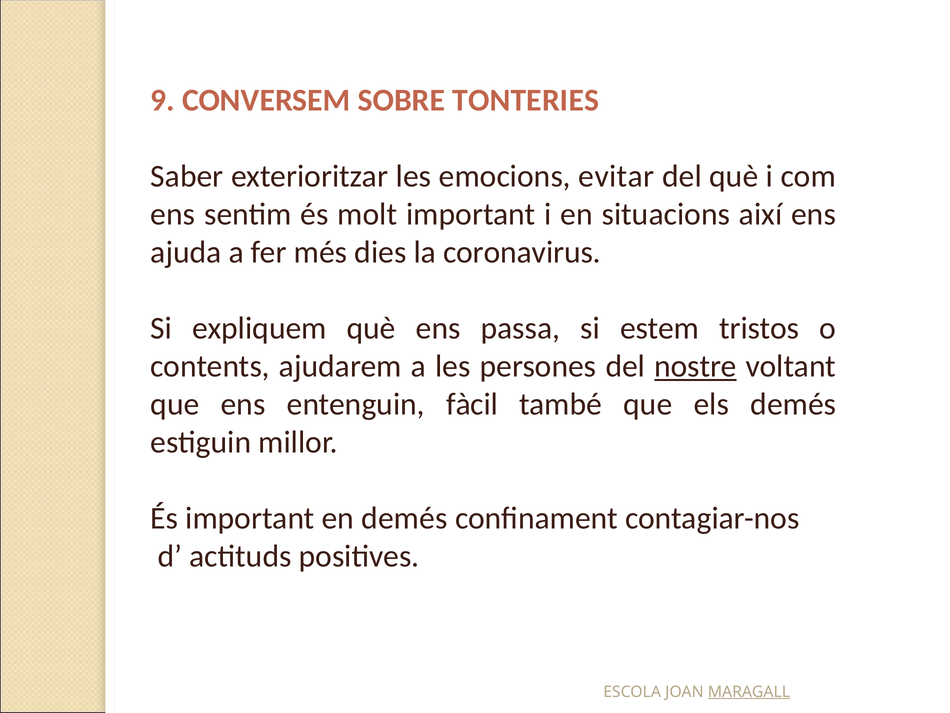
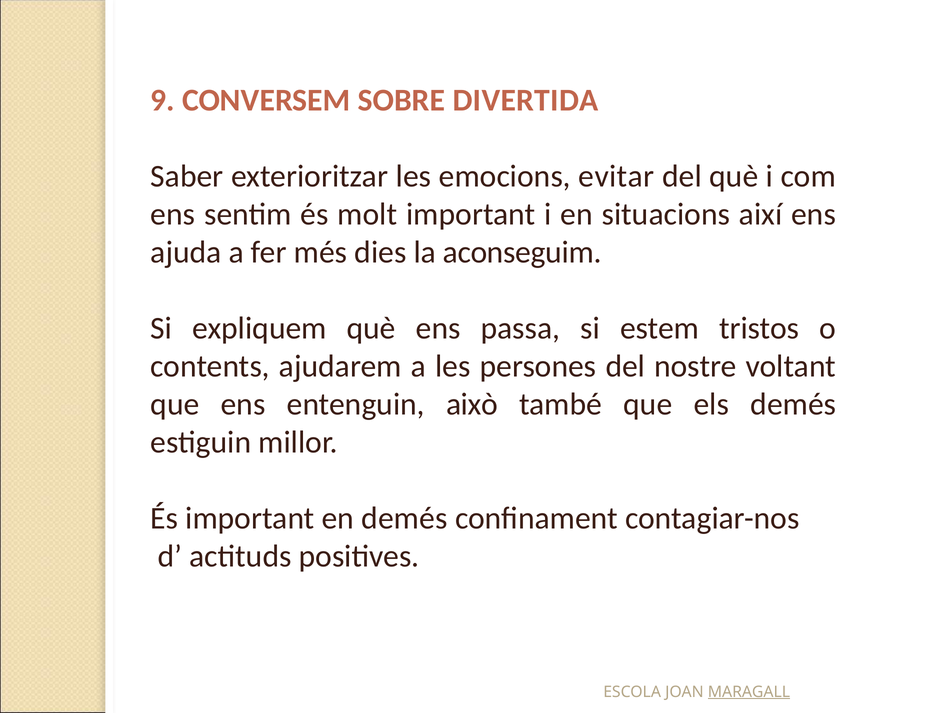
TONTERIES: TONTERIES -> DIVERTIDA
coronavirus: coronavirus -> aconseguim
nostre underline: present -> none
fàcil: fàcil -> això
